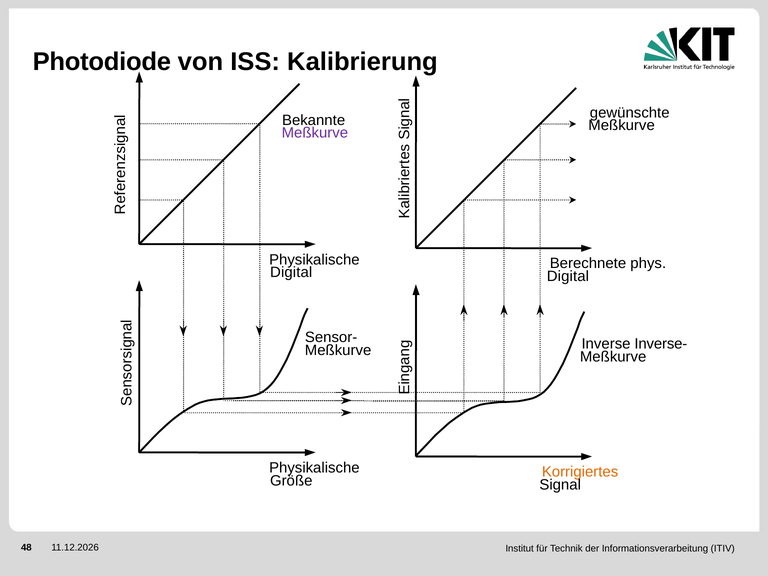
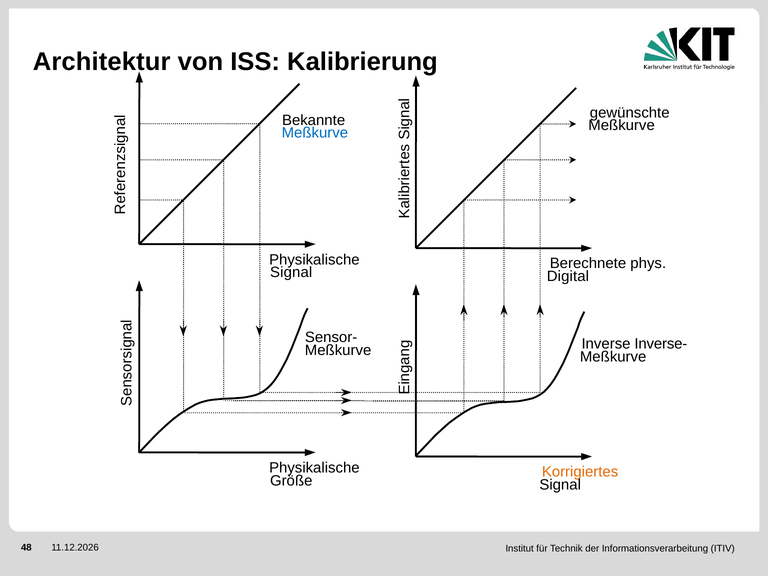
Photodiode: Photodiode -> Architektur
Meßkurve at (315, 133) colour: purple -> blue
Digital at (291, 272): Digital -> Signal
